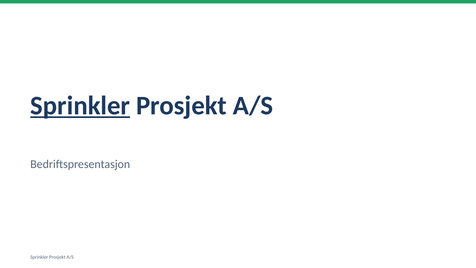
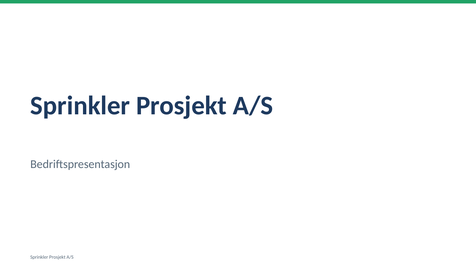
Sprinkler at (80, 106) underline: present -> none
